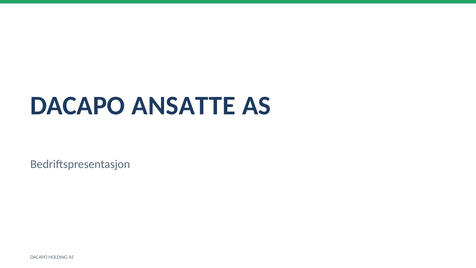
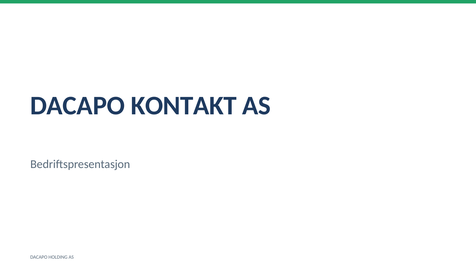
ANSATTE: ANSATTE -> KONTAKT
